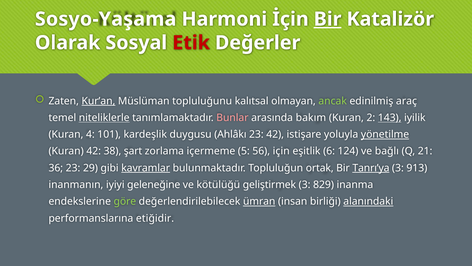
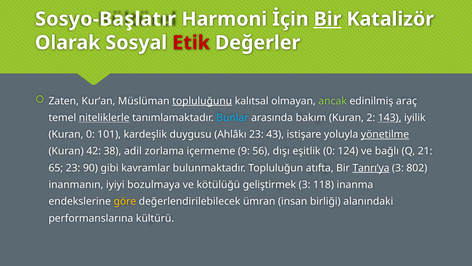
Sosyo-Yaşama: Sosyo-Yaşama -> Sosyo-Başlatır
Kur’an underline: present -> none
topluluğunu underline: none -> present
Bunlar colour: pink -> light blue
Kuran 4: 4 -> 0
23 42: 42 -> 43
şart: şart -> adil
5: 5 -> 9
için: için -> dışı
eşitlik 6: 6 -> 0
36: 36 -> 65
29: 29 -> 90
kavramlar underline: present -> none
ortak: ortak -> atıfta
913: 913 -> 802
geleneğine: geleneğine -> bozulmaya
829: 829 -> 118
göre colour: light green -> yellow
ümran underline: present -> none
alanındaki underline: present -> none
etiğidir: etiğidir -> kültürü
